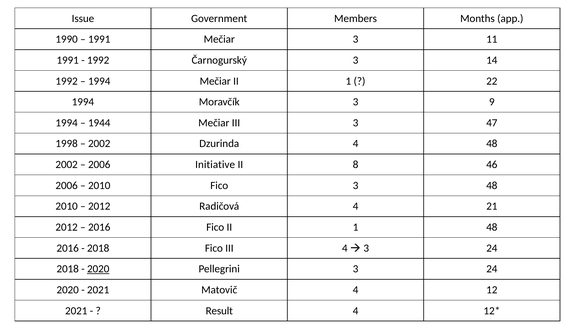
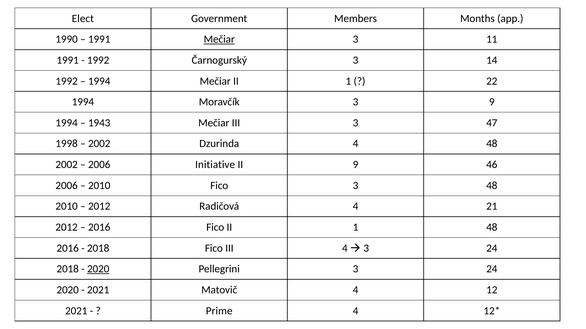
Issue: Issue -> Elect
Mečiar at (219, 39) underline: none -> present
1944: 1944 -> 1943
II 8: 8 -> 9
Result: Result -> Prime
